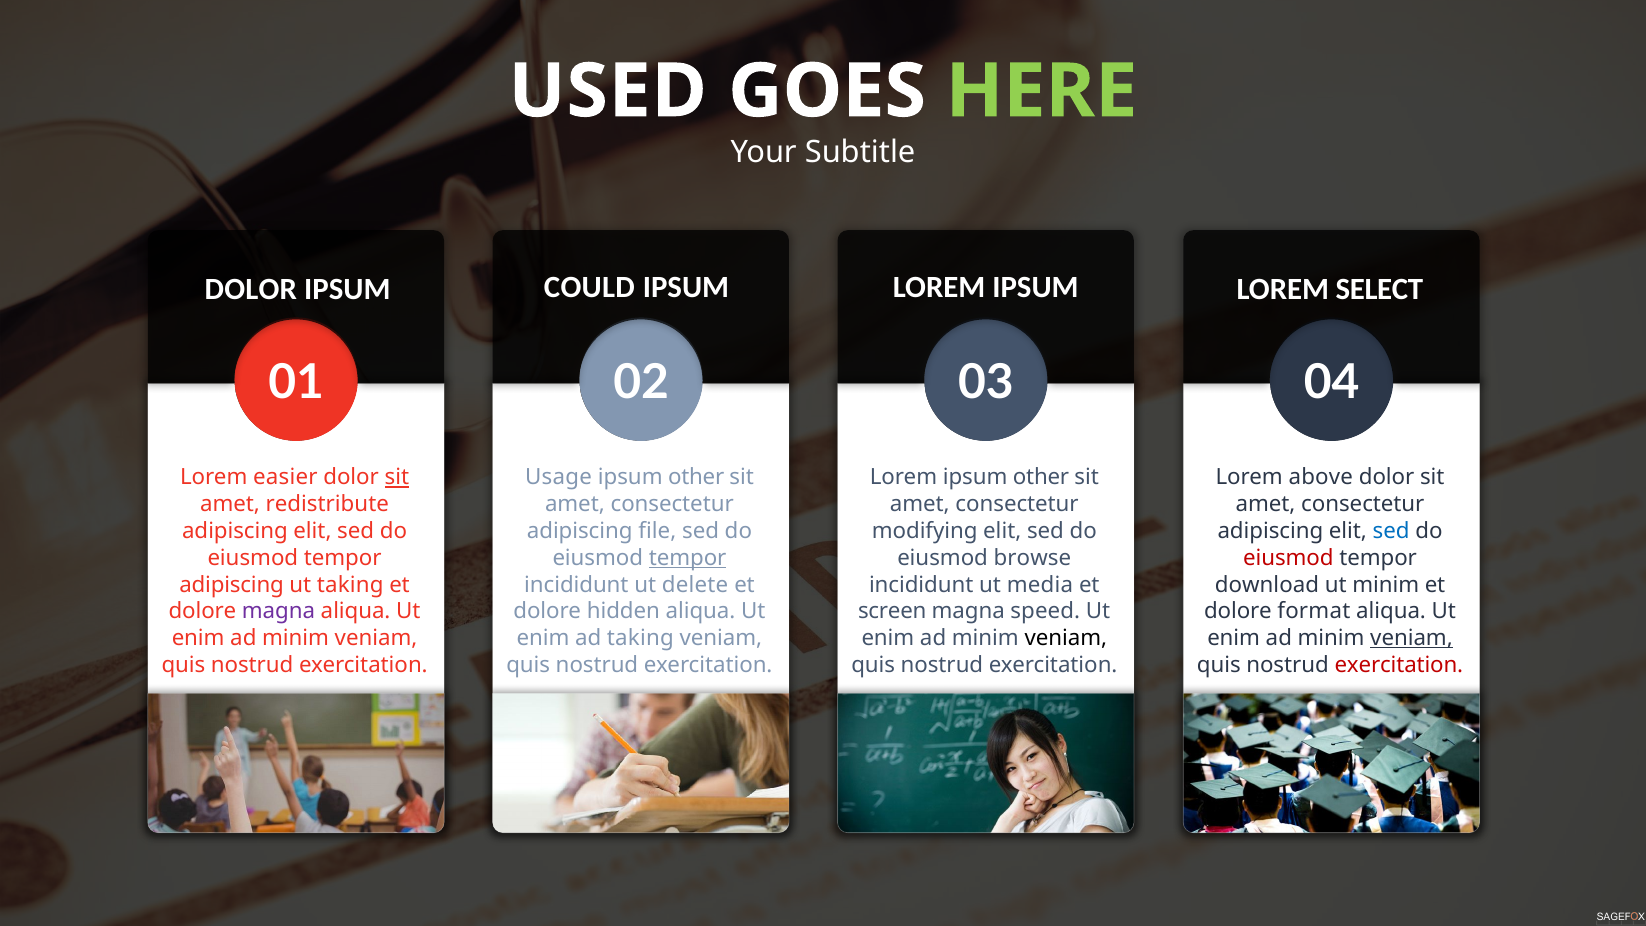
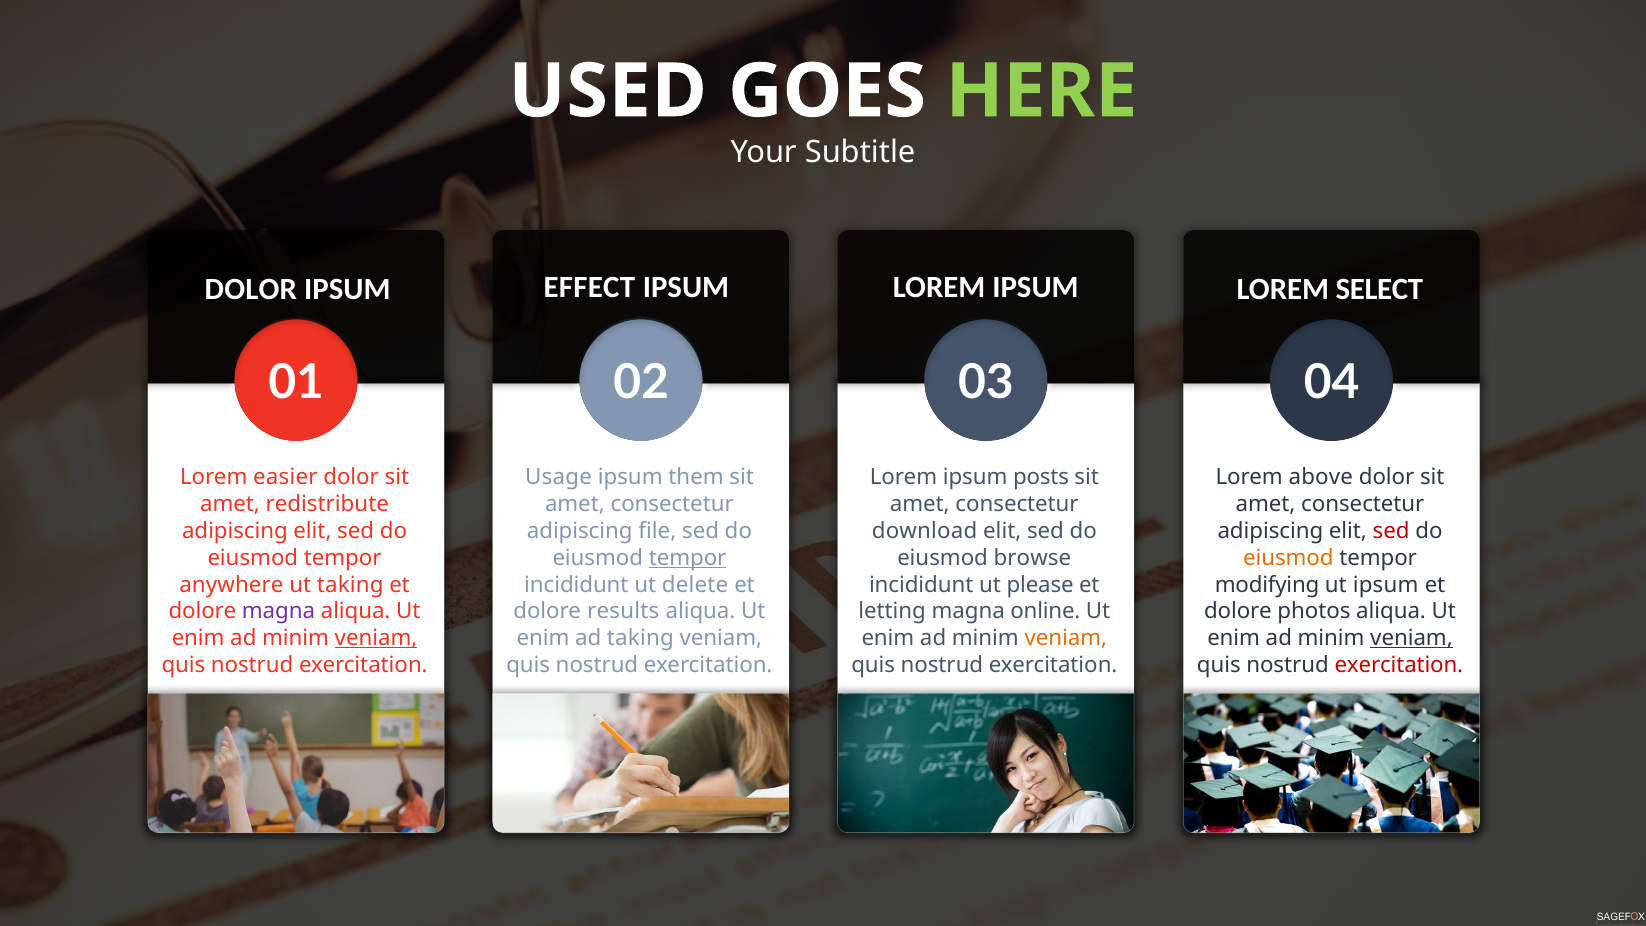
COULD: COULD -> EFFECT
sit at (397, 477) underline: present -> none
other at (696, 477): other -> them
Lorem ipsum other: other -> posts
modifying: modifying -> download
sed at (1391, 531) colour: blue -> red
eiusmod at (1288, 558) colour: red -> orange
adipiscing at (232, 585): adipiscing -> anywhere
media: media -> please
download: download -> modifying
ut minim: minim -> ipsum
hidden: hidden -> results
screen: screen -> letting
speed: speed -> online
format: format -> photos
veniam at (376, 638) underline: none -> present
veniam at (1066, 638) colour: black -> orange
